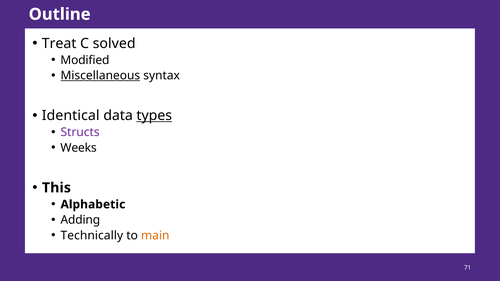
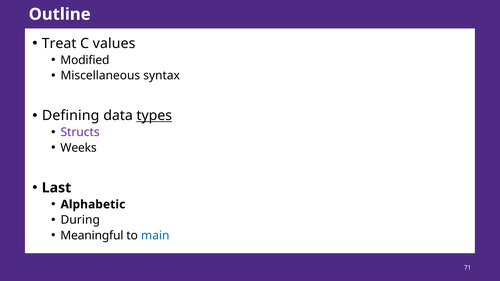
solved: solved -> values
Miscellaneous underline: present -> none
Identical: Identical -> Defining
This: This -> Last
Adding: Adding -> During
Technically: Technically -> Meaningful
main colour: orange -> blue
